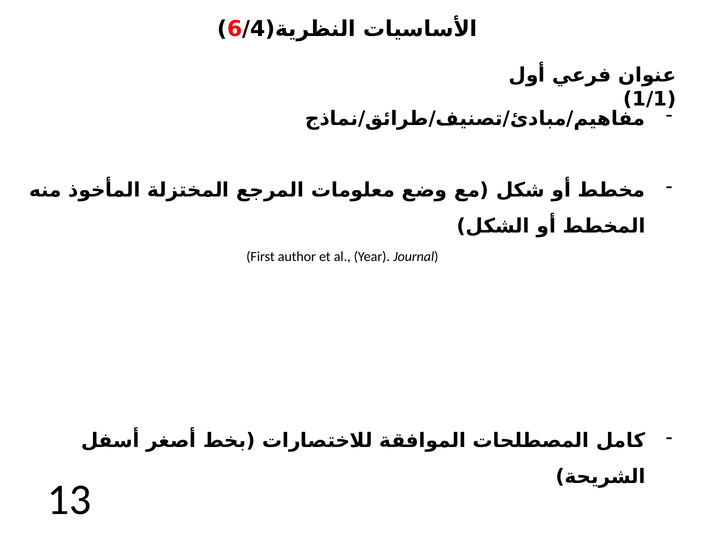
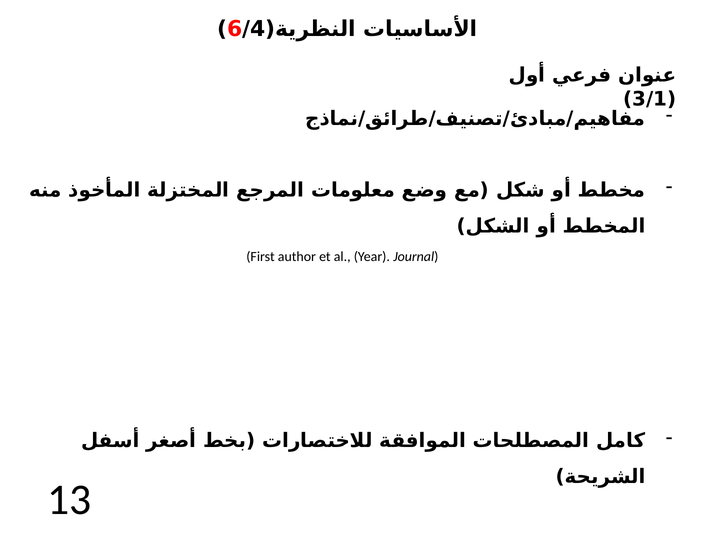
1/1: 1/1 -> 3/1
